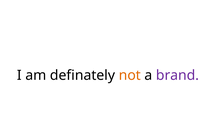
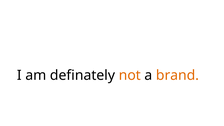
brand colour: purple -> orange
